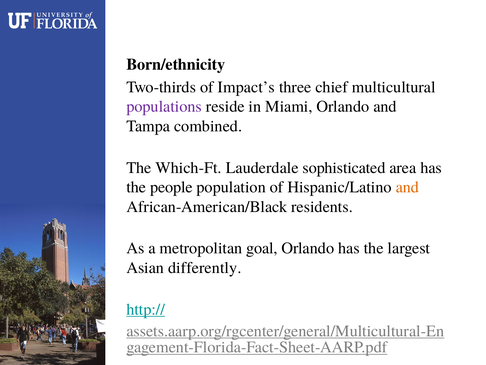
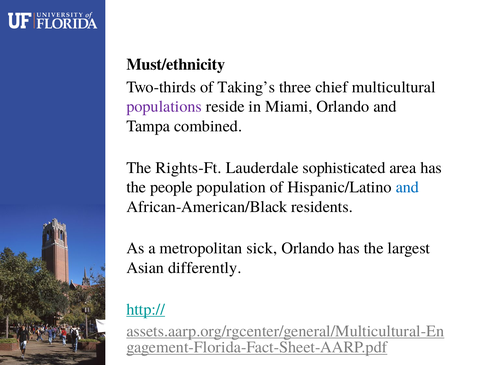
Born/ethnicity: Born/ethnicity -> Must/ethnicity
Impact’s: Impact’s -> Taking’s
Which-Ft: Which-Ft -> Rights-Ft
and at (407, 187) colour: orange -> blue
goal: goal -> sick
